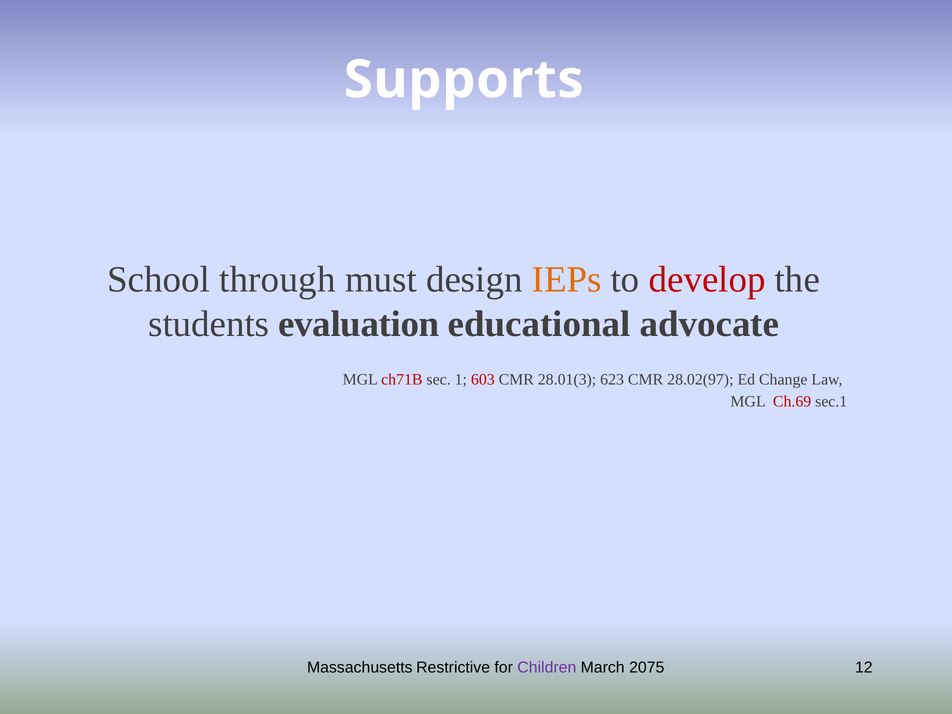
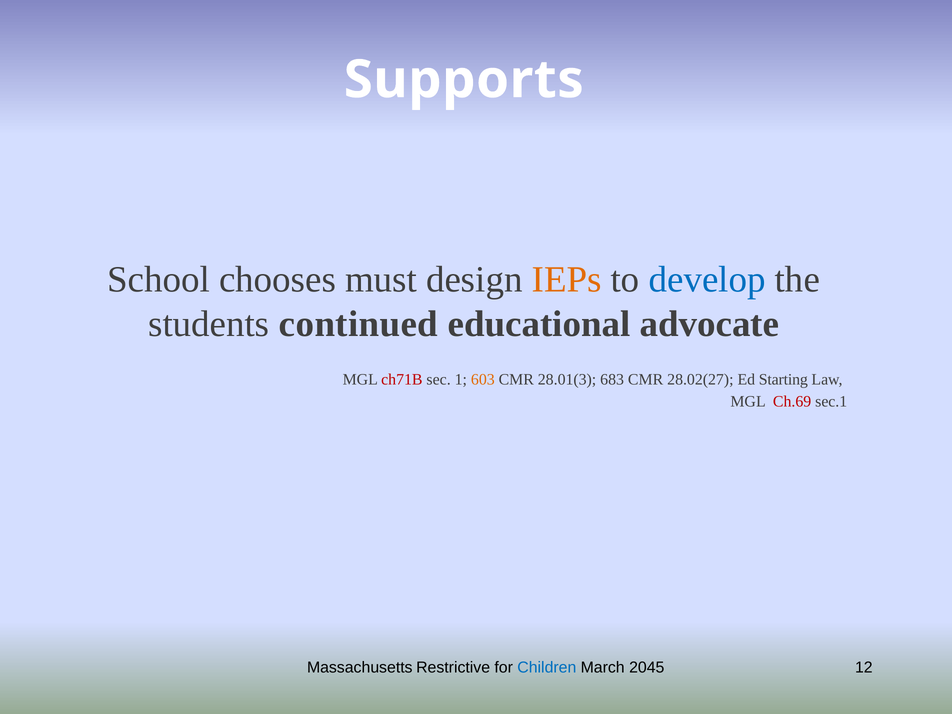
through: through -> chooses
develop colour: red -> blue
evaluation: evaluation -> continued
603 colour: red -> orange
623: 623 -> 683
28.02(97: 28.02(97 -> 28.02(27
Change: Change -> Starting
Children colour: purple -> blue
2075: 2075 -> 2045
